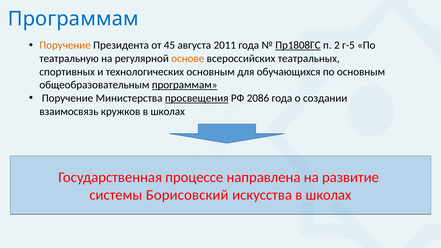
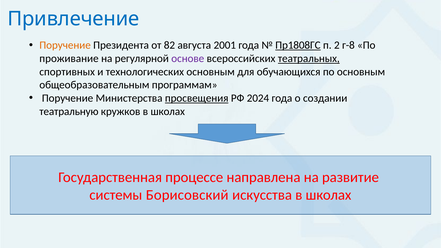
Программам at (73, 19): Программам -> Привлечение
45: 45 -> 82
2011: 2011 -> 2001
г-5: г-5 -> г-8
театральную: театральную -> проживание
основе colour: orange -> purple
театральных underline: none -> present
программам at (185, 85) underline: present -> none
2086: 2086 -> 2024
взаимосвязь: взаимосвязь -> театральную
